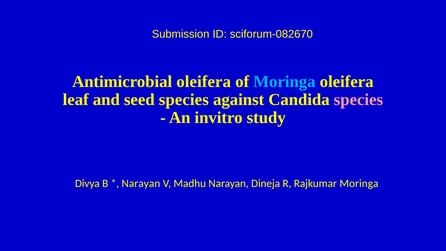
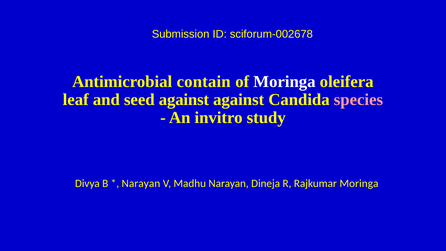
sciforum-082670: sciforum-082670 -> sciforum-002678
Antimicrobial oleifera: oleifera -> contain
Moringa at (284, 81) colour: light blue -> white
seed species: species -> against
